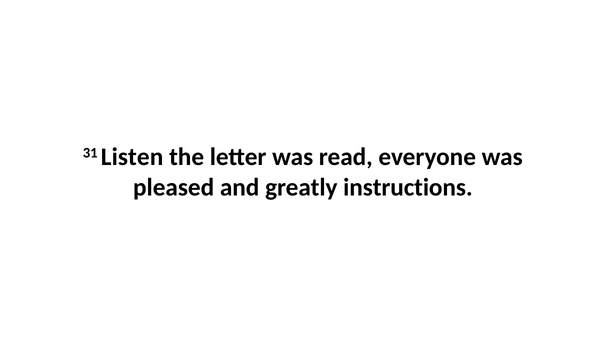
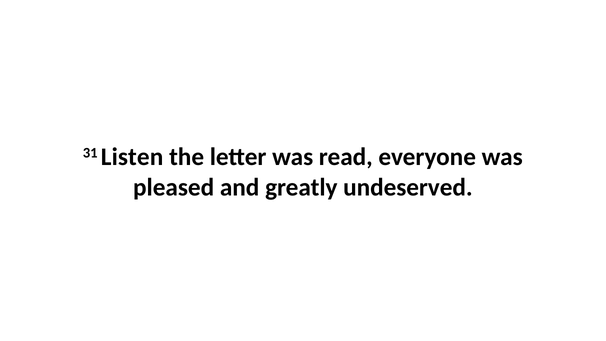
instructions: instructions -> undeserved
